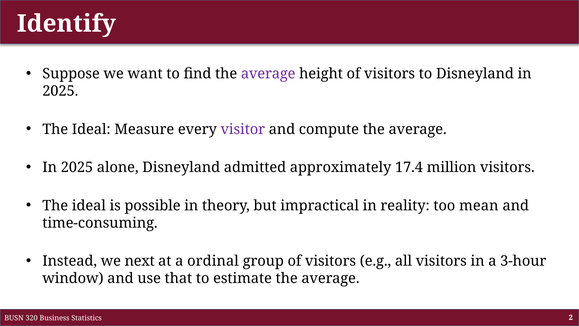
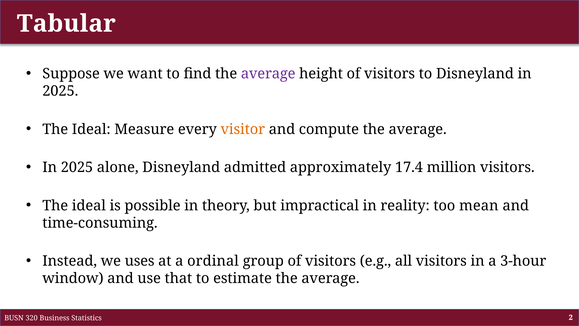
Identify: Identify -> Tabular
visitor colour: purple -> orange
next: next -> uses
